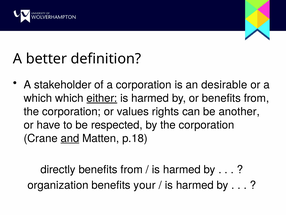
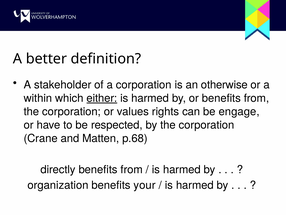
desirable: desirable -> otherwise
which at (38, 98): which -> within
another: another -> engage
and underline: present -> none
p.18: p.18 -> p.68
